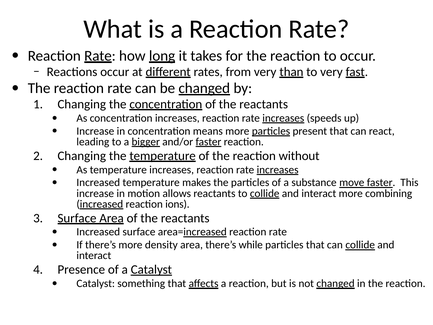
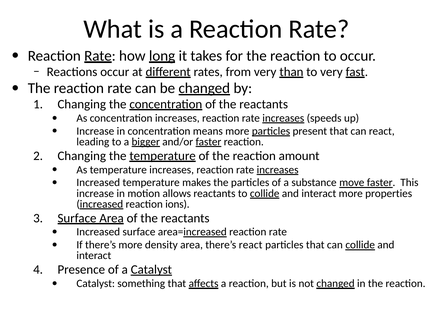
without: without -> amount
combining: combining -> properties
there’s while: while -> react
